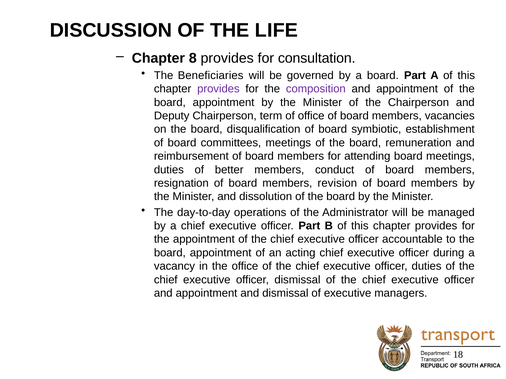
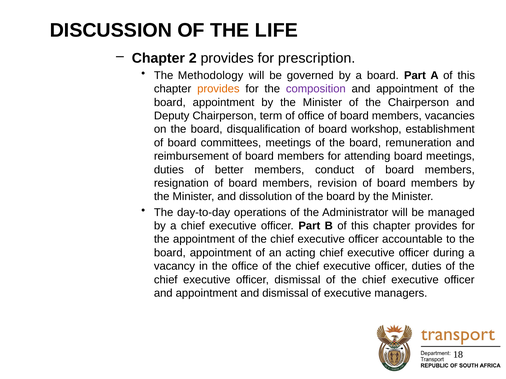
8: 8 -> 2
consultation: consultation -> prescription
Beneficiaries: Beneficiaries -> Methodology
provides at (218, 89) colour: purple -> orange
symbiotic: symbiotic -> workshop
